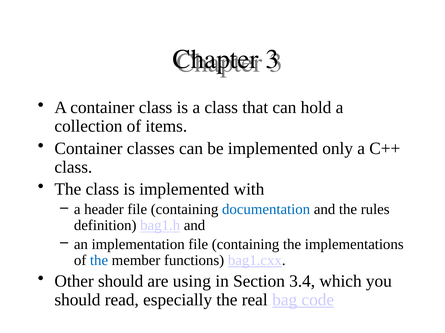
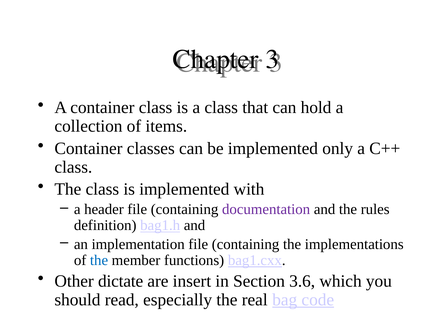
documentation colour: blue -> purple
Other should: should -> dictate
using: using -> insert
3.4: 3.4 -> 3.6
